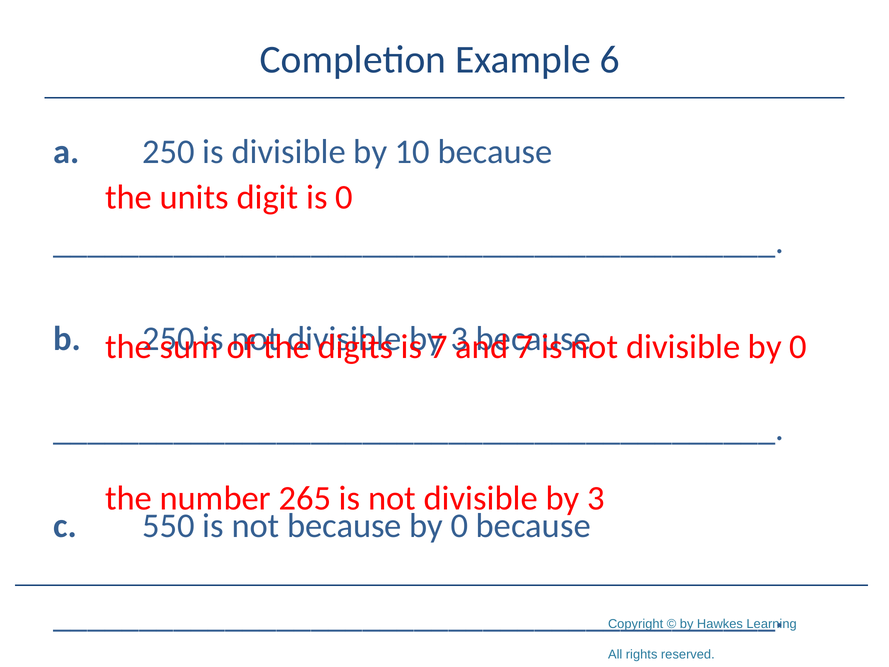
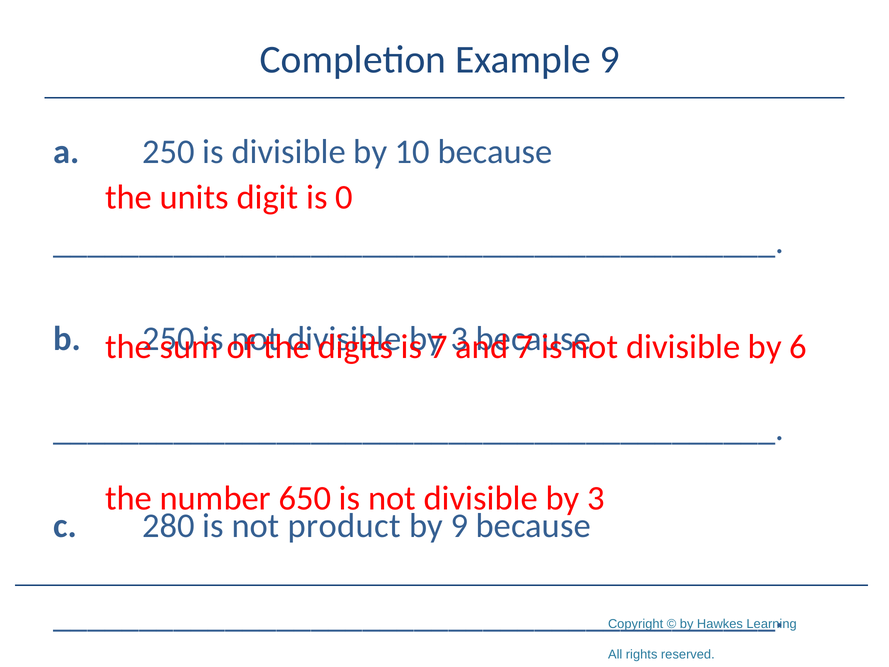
Example 6: 6 -> 9
divisible by 0: 0 -> 6
265: 265 -> 650
550: 550 -> 280
not because: because -> product
0 at (459, 526): 0 -> 9
